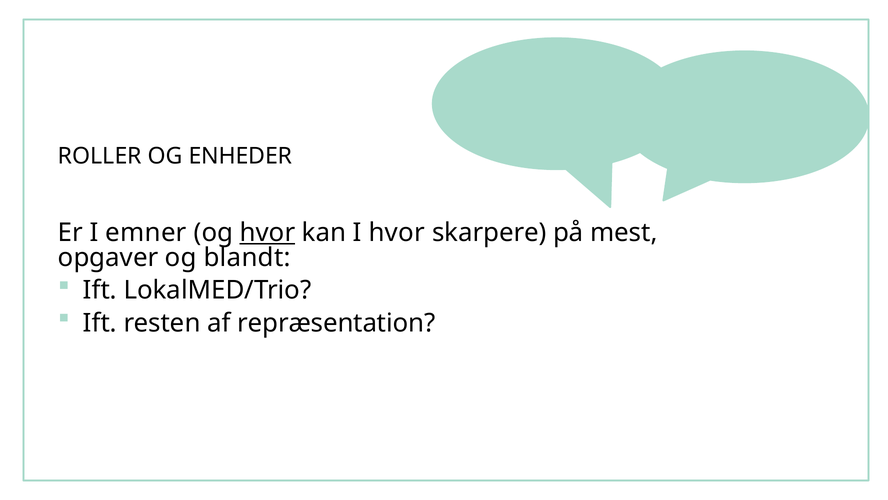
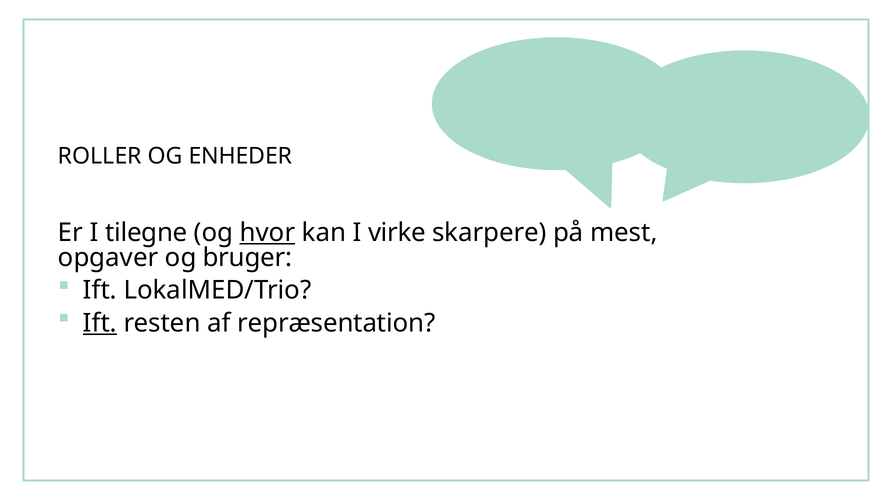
emner: emner -> tilegne
I hvor: hvor -> virke
blandt: blandt -> bruger
Ift at (100, 323) underline: none -> present
